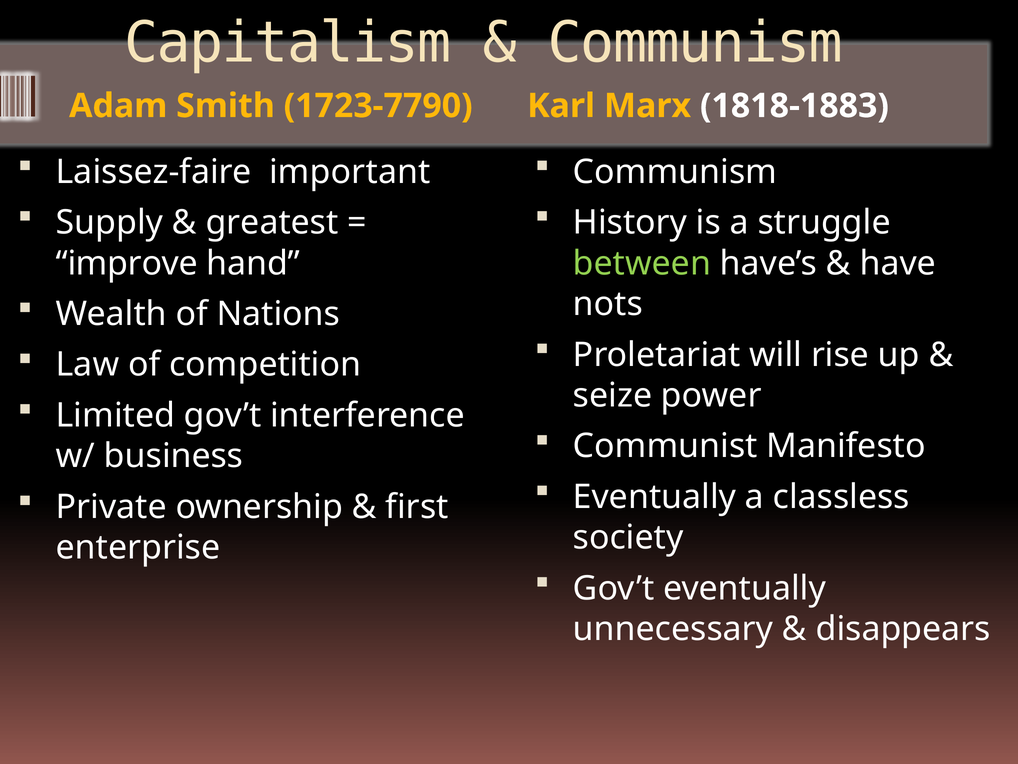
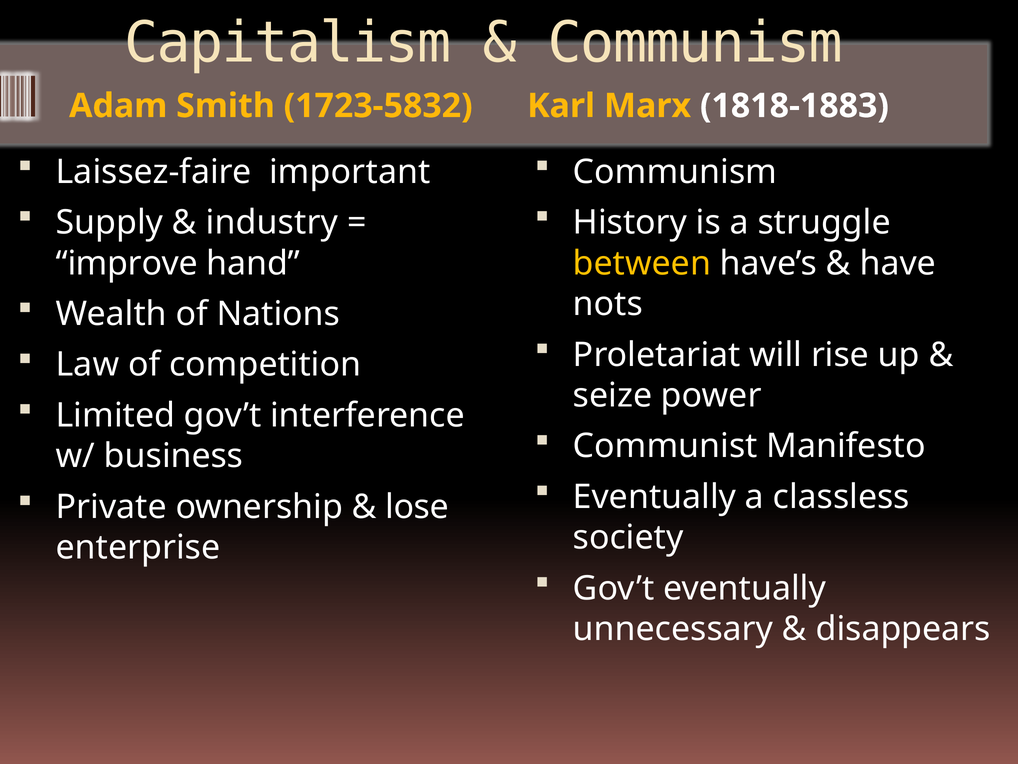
1723-7790: 1723-7790 -> 1723-5832
greatest: greatest -> industry
between colour: light green -> yellow
first: first -> lose
